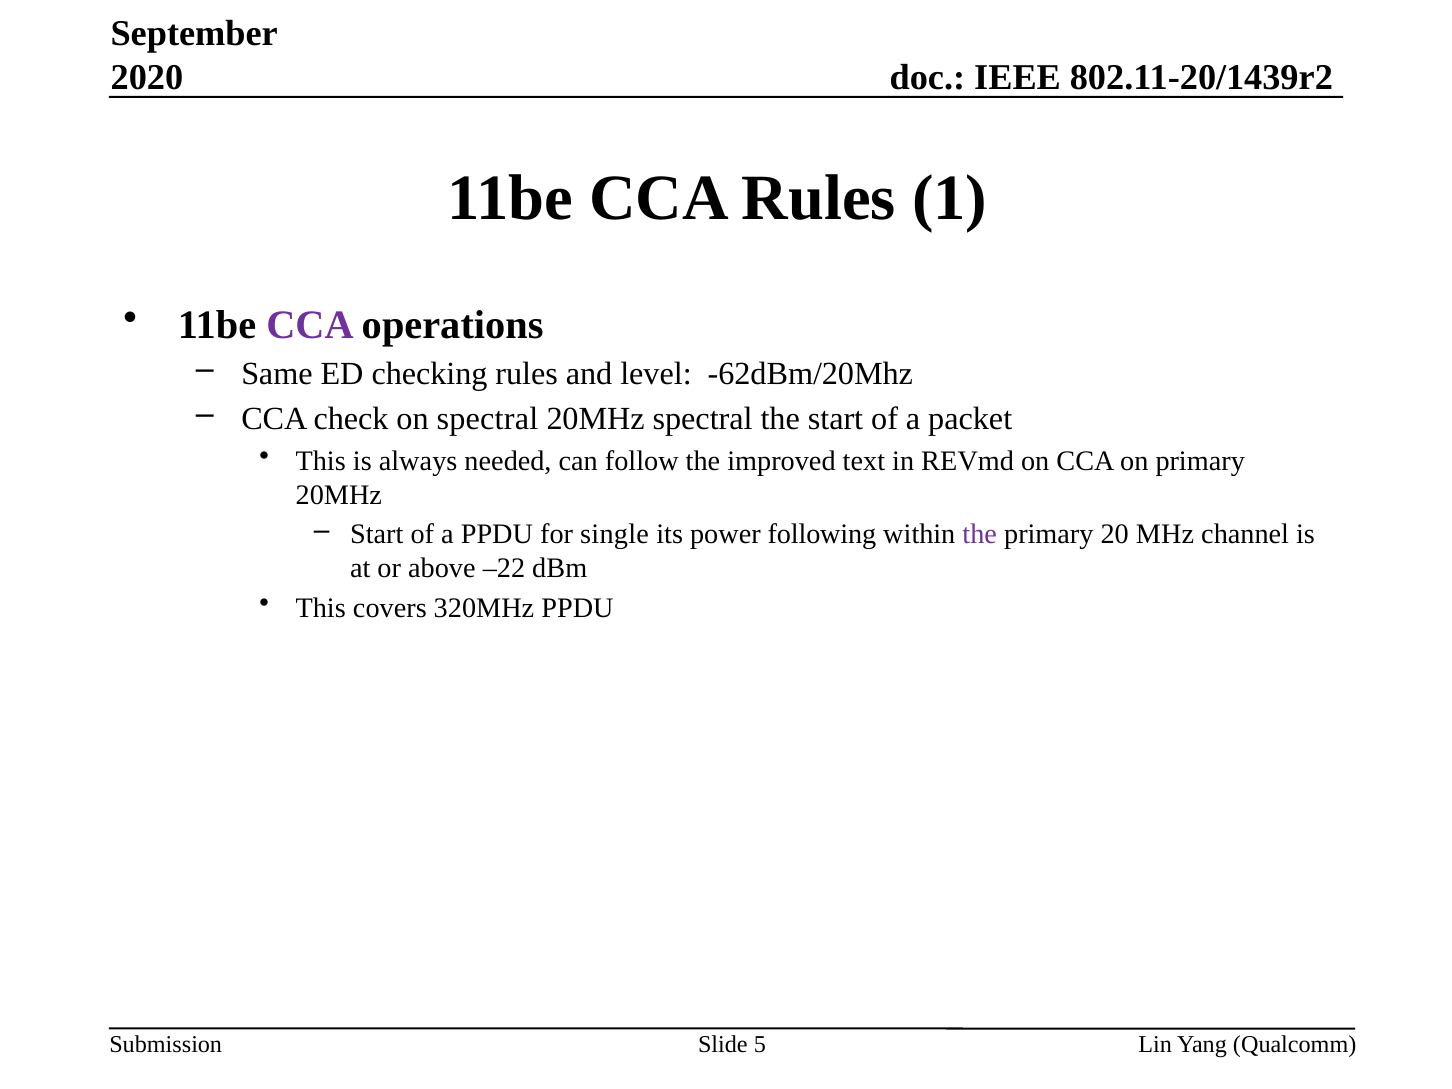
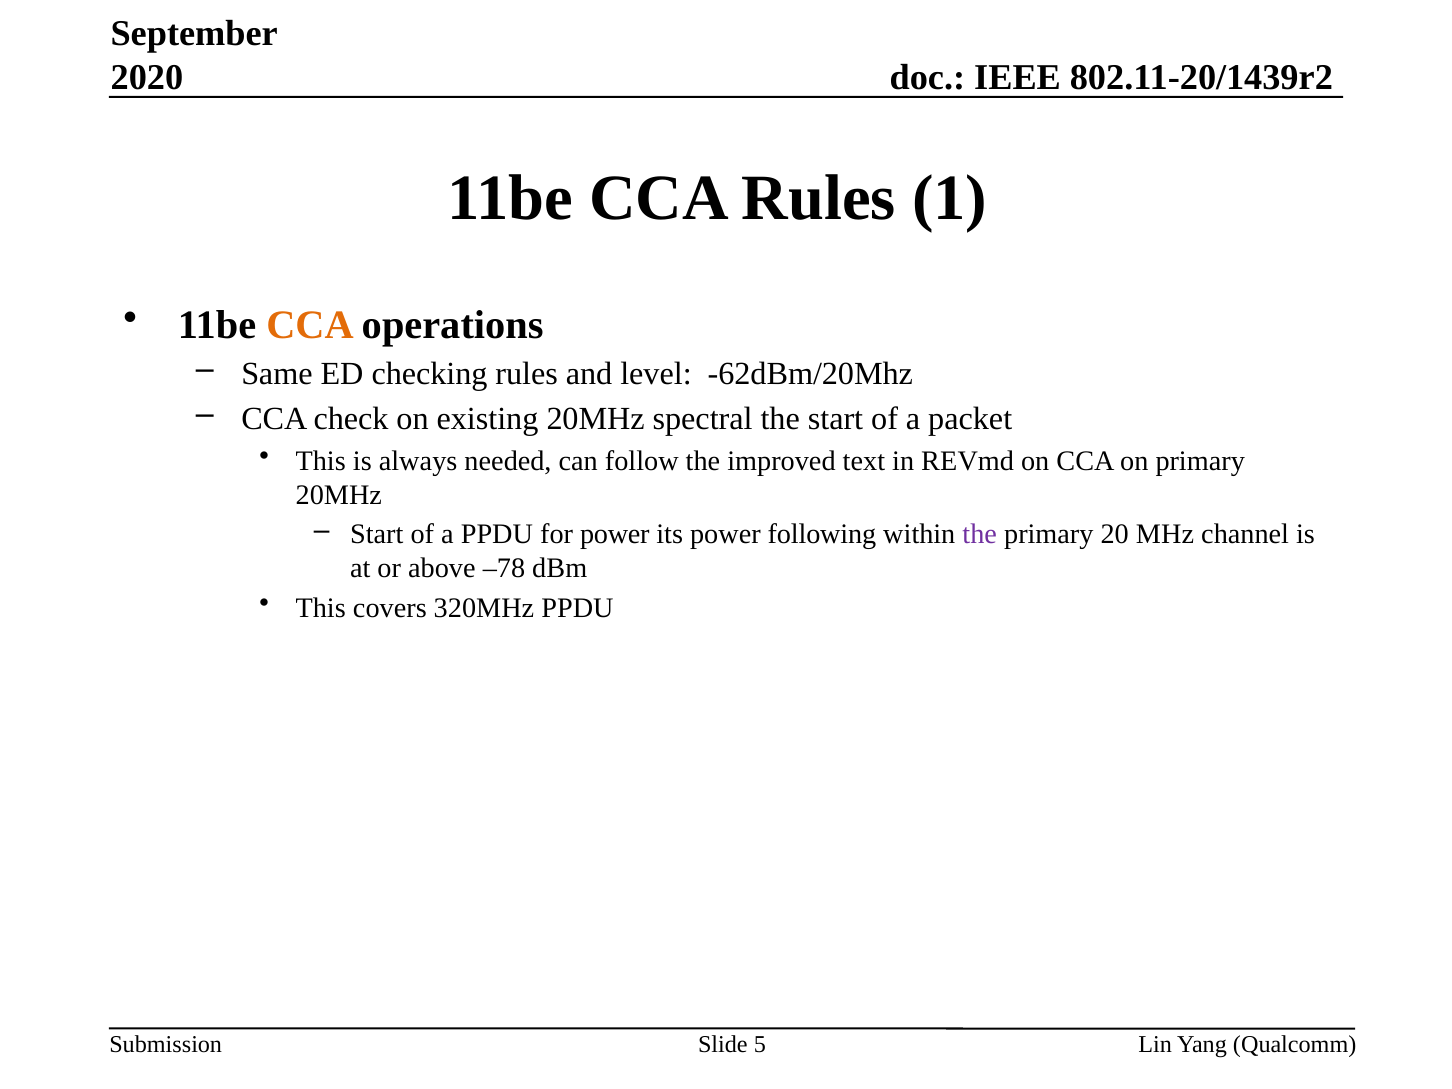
CCA at (310, 325) colour: purple -> orange
on spectral: spectral -> existing
for single: single -> power
–22: –22 -> –78
